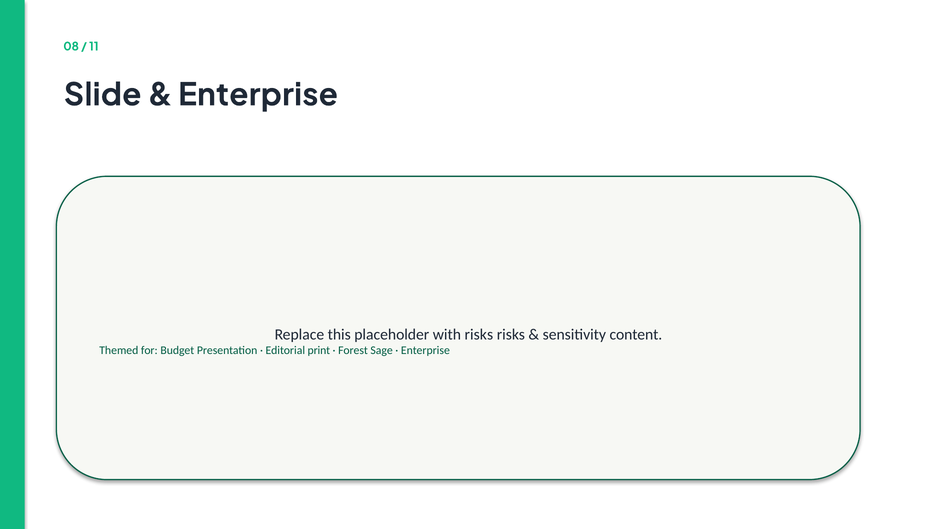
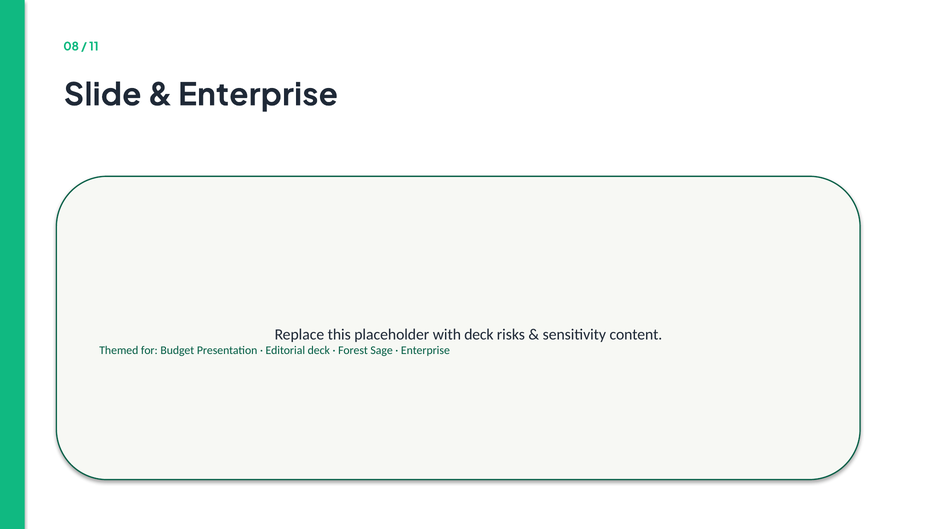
with risks: risks -> deck
Editorial print: print -> deck
